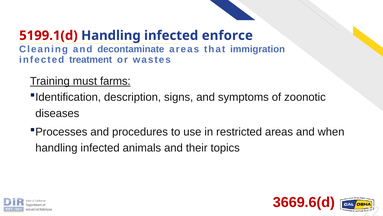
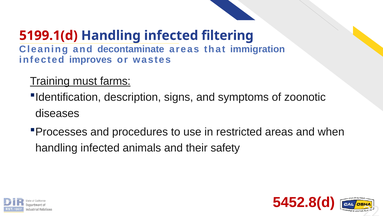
enforce: enforce -> filtering
treatment: treatment -> improves
topics: topics -> safety
3669.6(d: 3669.6(d -> 5452.8(d
